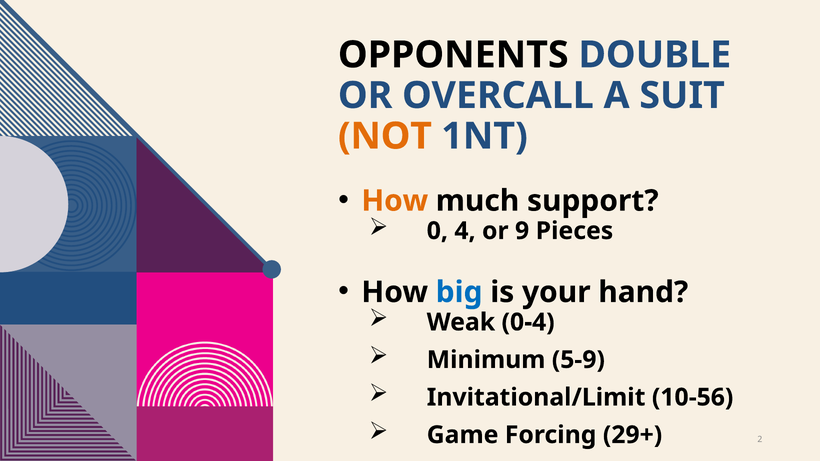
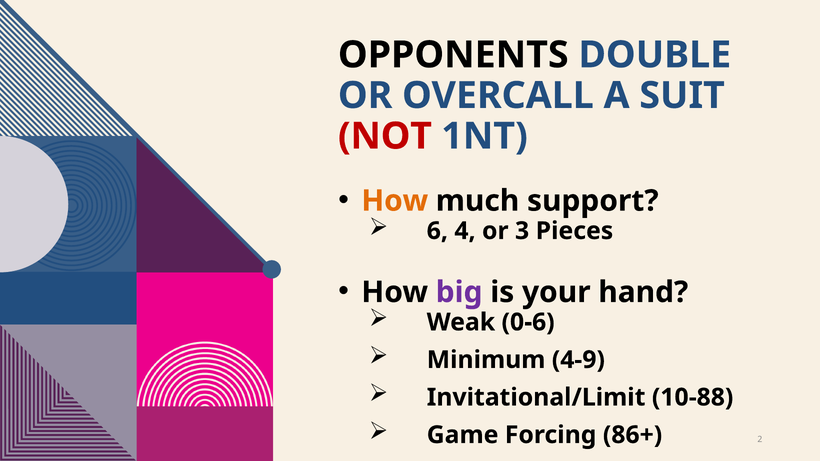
NOT colour: orange -> red
0: 0 -> 6
9: 9 -> 3
big colour: blue -> purple
0-4: 0-4 -> 0-6
5-9: 5-9 -> 4-9
10-56: 10-56 -> 10-88
29+: 29+ -> 86+
